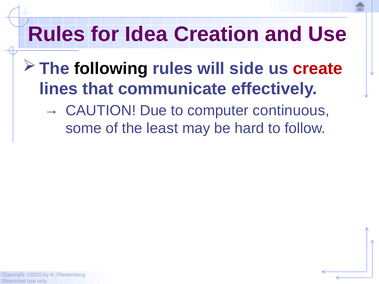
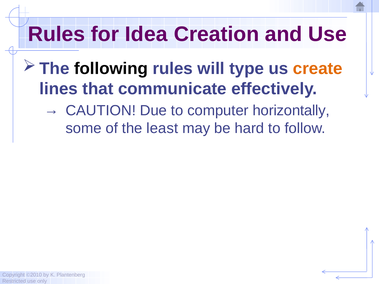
side: side -> type
create colour: red -> orange
continuous: continuous -> horizontally
